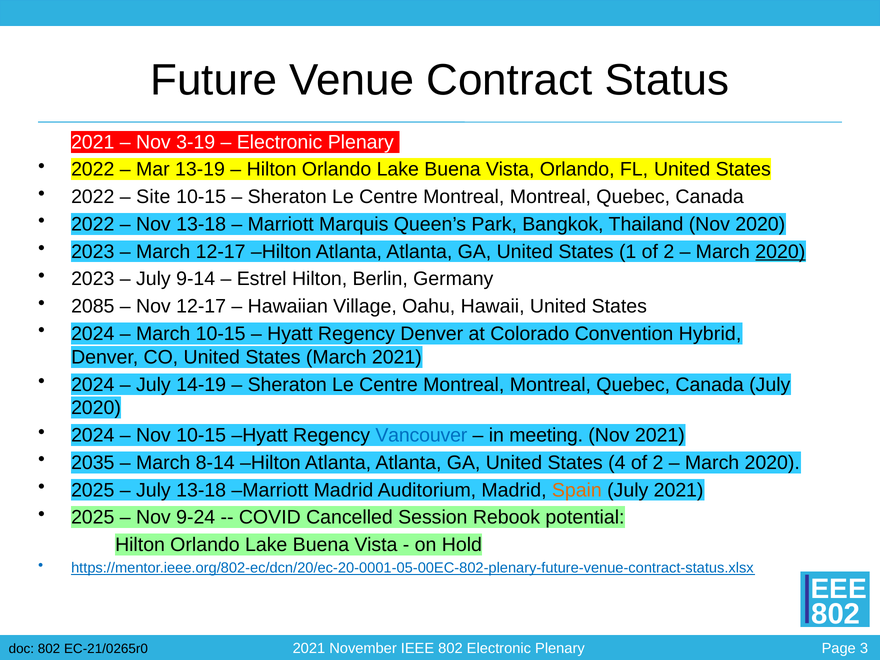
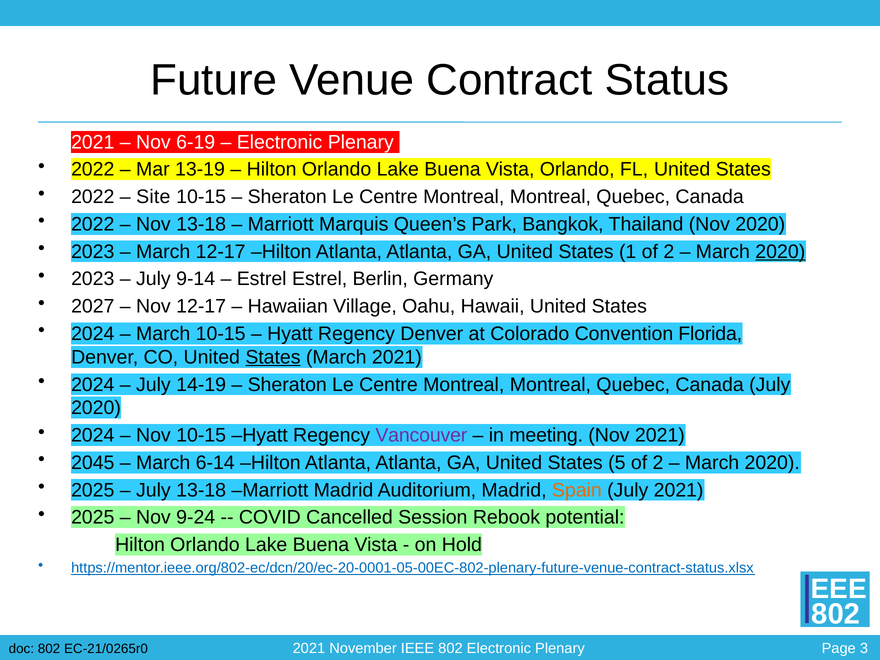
3-19: 3-19 -> 6-19
Estrel Hilton: Hilton -> Estrel
2085: 2085 -> 2027
Hybrid: Hybrid -> Florida
States at (273, 357) underline: none -> present
Vancouver colour: blue -> purple
2035: 2035 -> 2045
8-14: 8-14 -> 6-14
4: 4 -> 5
